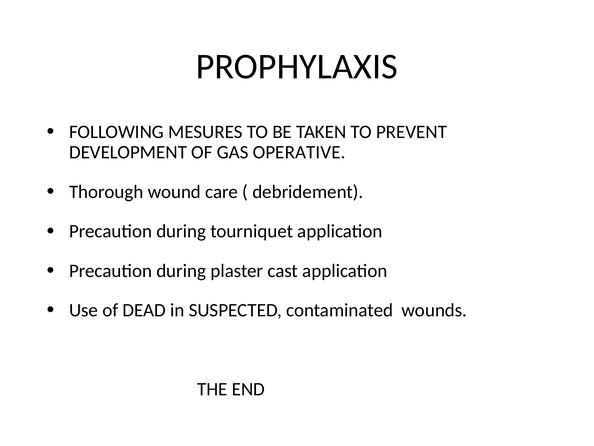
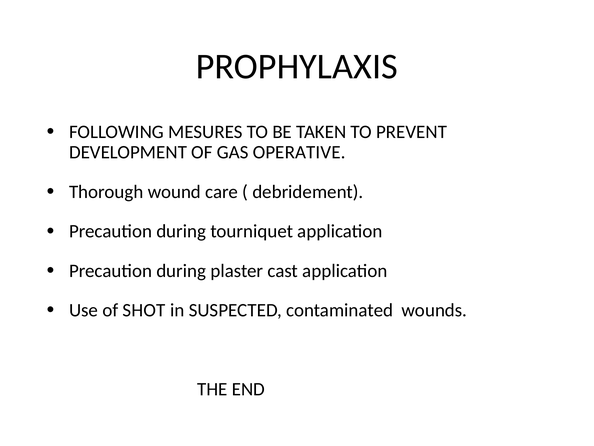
DEAD: DEAD -> SHOT
